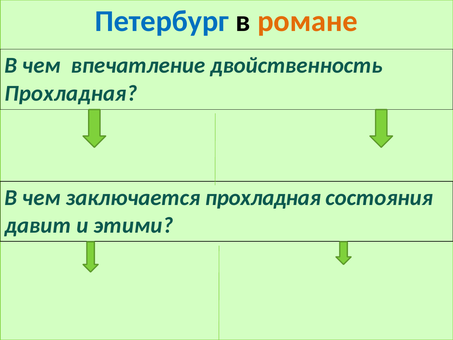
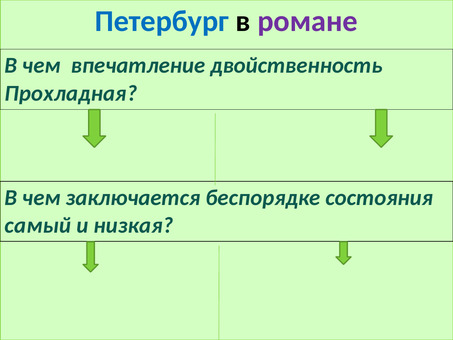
романе colour: orange -> purple
заключается прохладная: прохладная -> беспорядке
давит: давит -> самый
этими: этими -> низкая
